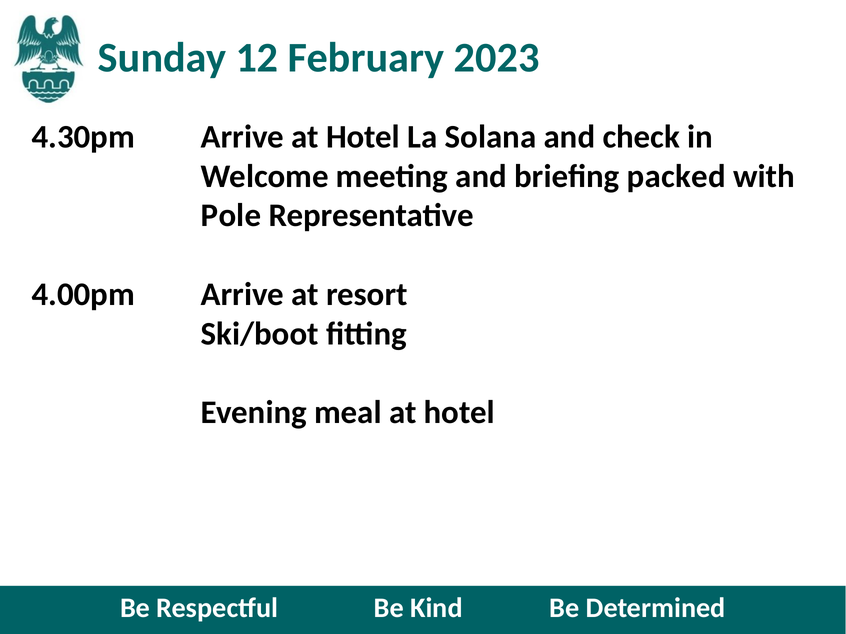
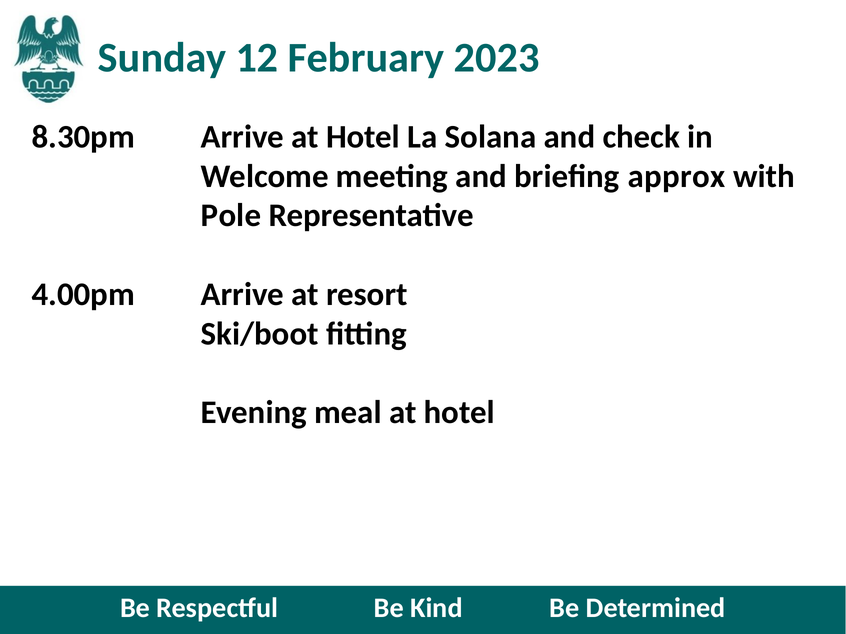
4.30pm: 4.30pm -> 8.30pm
packed: packed -> approx
